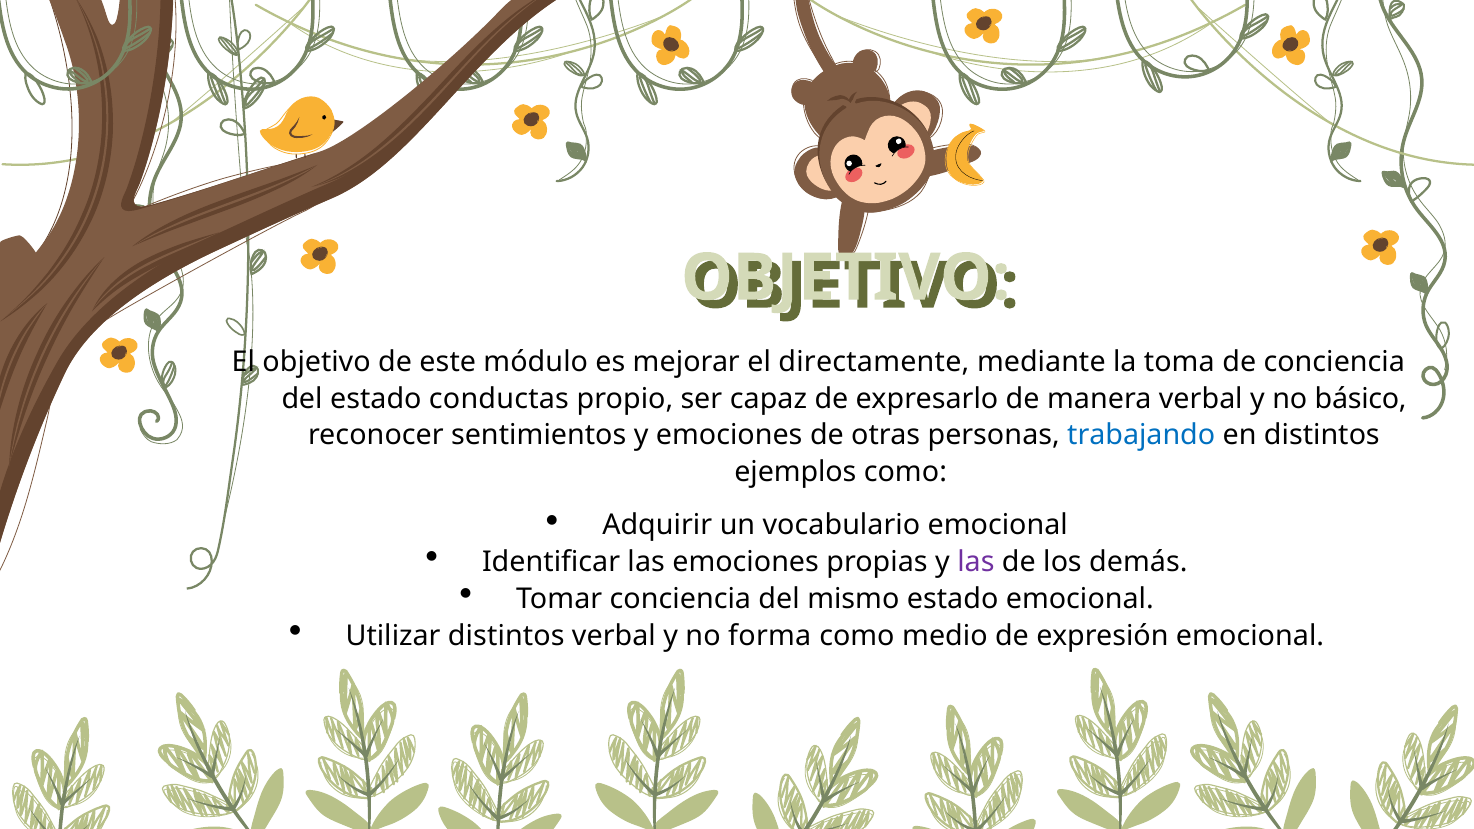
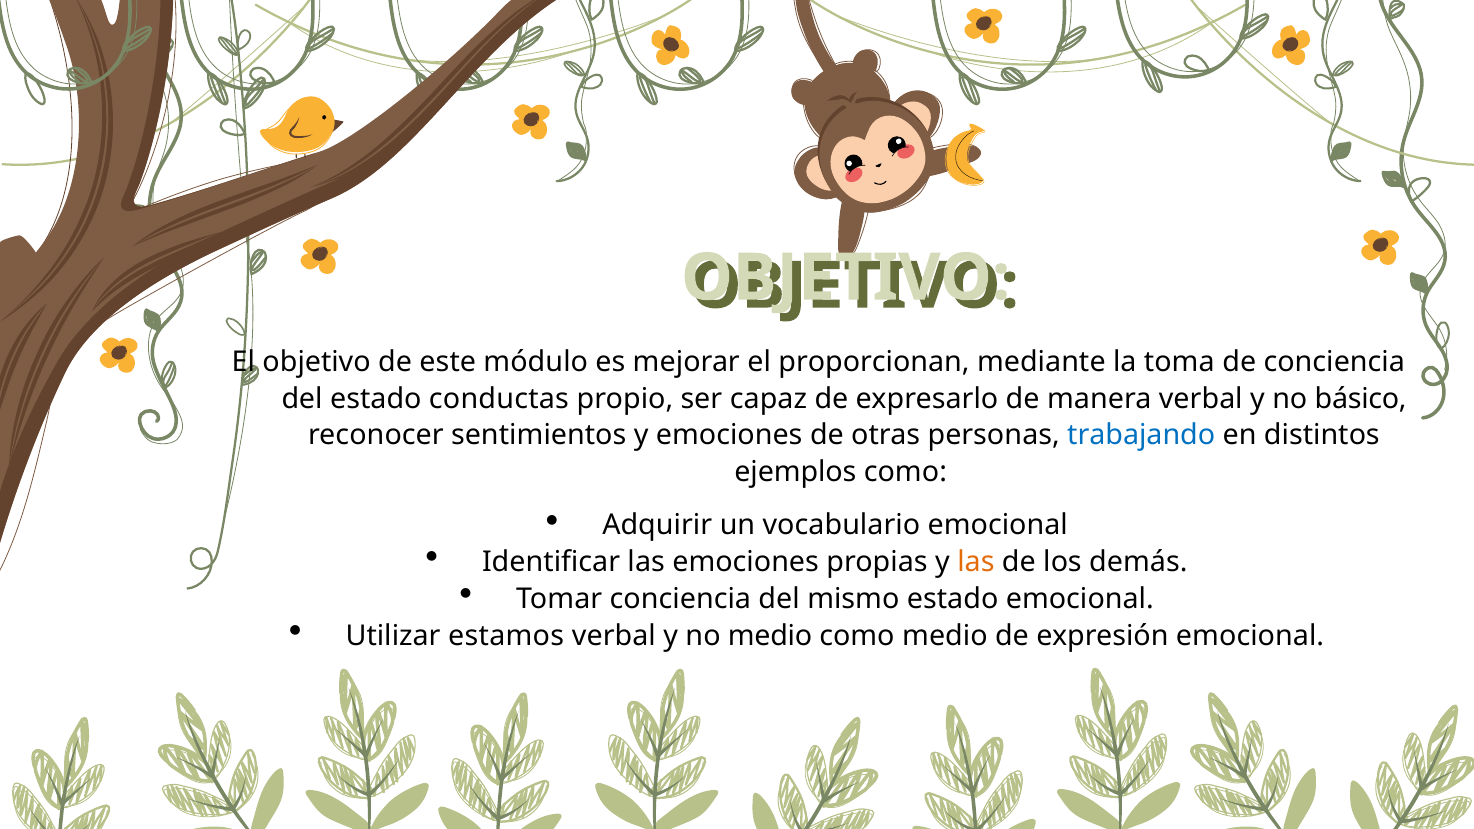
directamente: directamente -> proporcionan
las at (976, 562) colour: purple -> orange
Utilizar distintos: distintos -> estamos
no forma: forma -> medio
